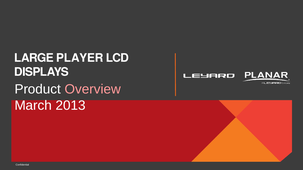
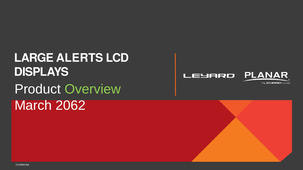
PLAYER: PLAYER -> ALERTS
Overview colour: pink -> light green
2013: 2013 -> 2062
